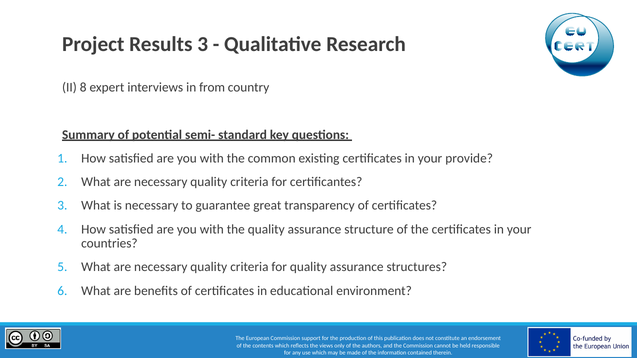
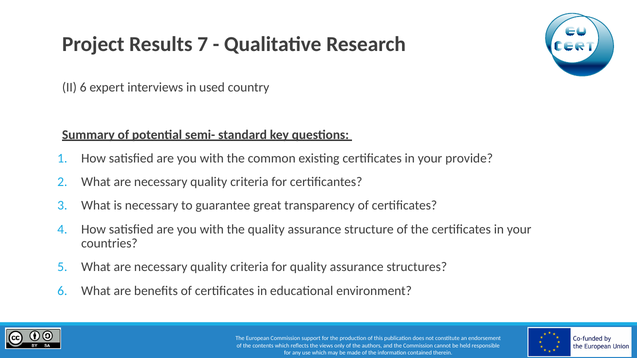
Results 3: 3 -> 7
II 8: 8 -> 6
from: from -> used
